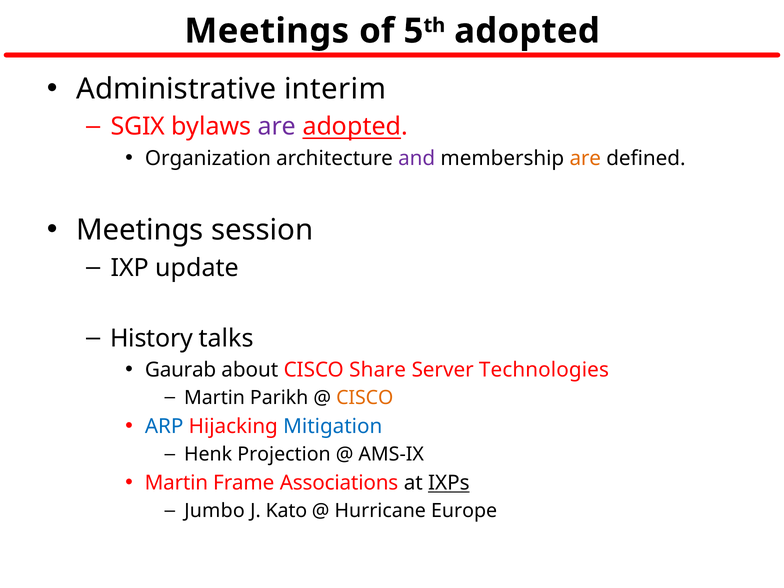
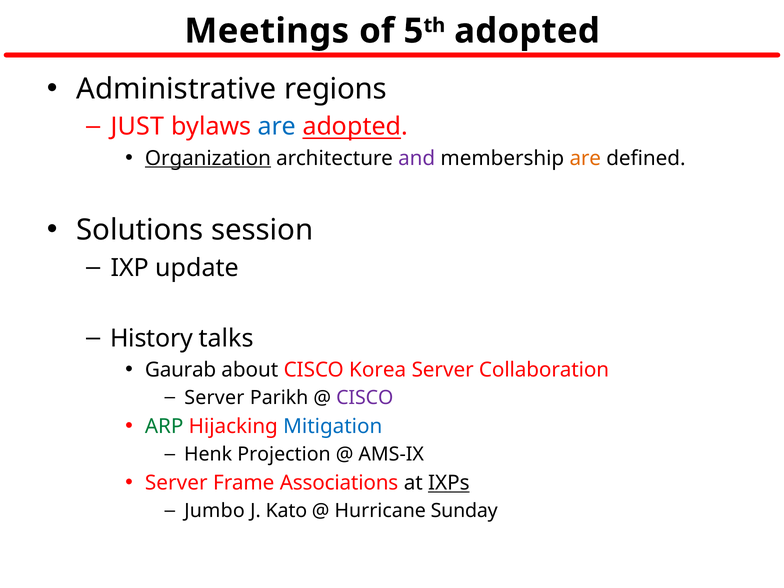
interim: interim -> regions
SGIX: SGIX -> JUST
are at (277, 127) colour: purple -> blue
Organization underline: none -> present
Meetings at (140, 230): Meetings -> Solutions
Share: Share -> Korea
Technologies: Technologies -> Collaboration
Martin at (214, 398): Martin -> Server
CISCO at (365, 398) colour: orange -> purple
ARP colour: blue -> green
Martin at (176, 483): Martin -> Server
Europe: Europe -> Sunday
